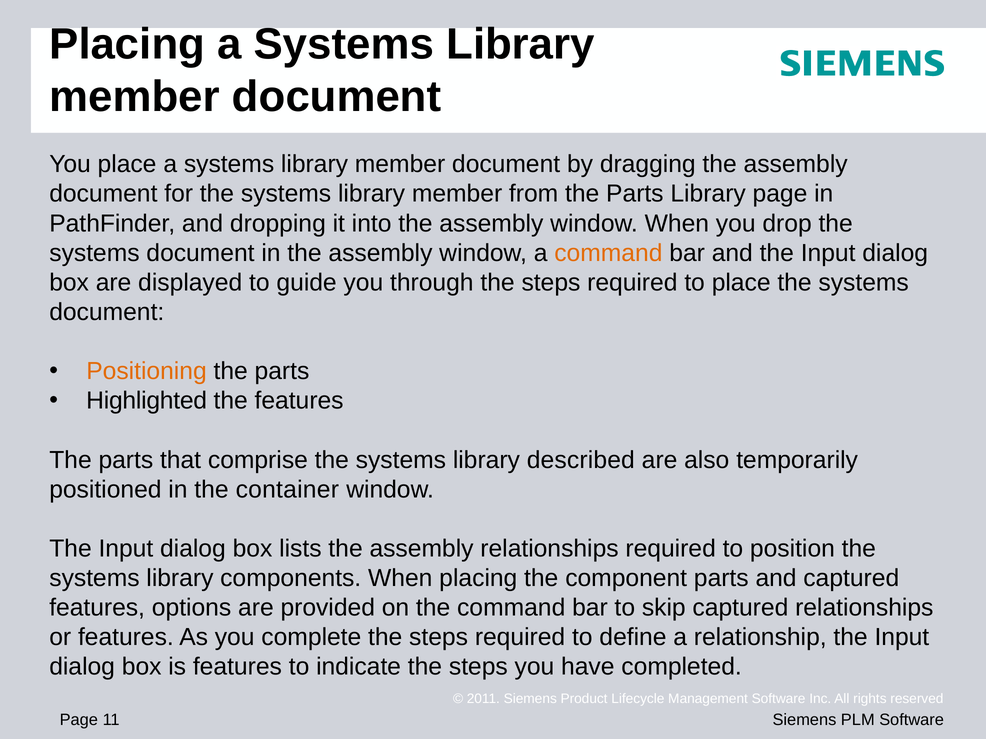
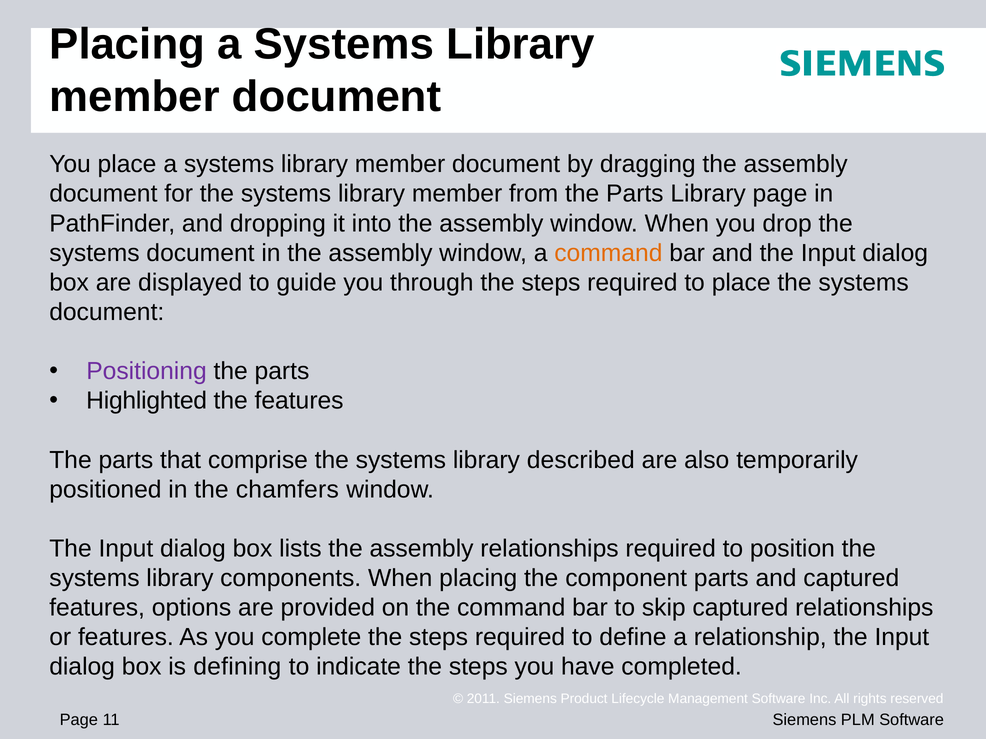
Positioning colour: orange -> purple
container: container -> chamfers
is features: features -> defining
